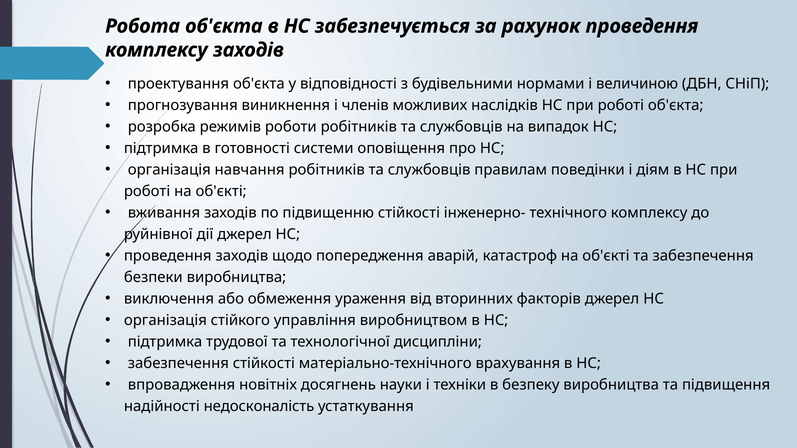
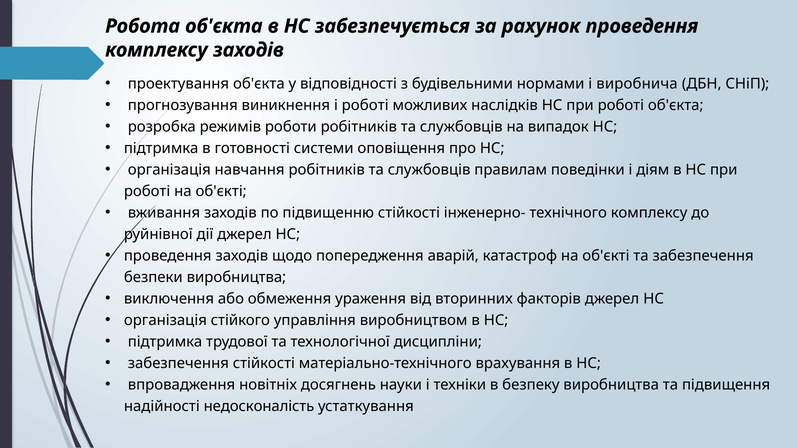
величиною: величиною -> виробнича
і членів: членів -> роботі
